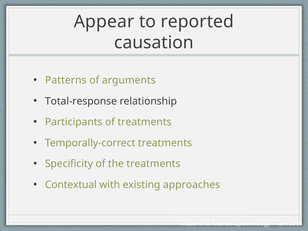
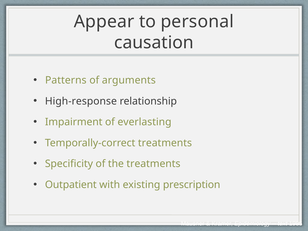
reported: reported -> personal
Total-response: Total-response -> High-response
Participants: Participants -> Impairment
of treatments: treatments -> everlasting
Contextual: Contextual -> Outpatient
approaches: approaches -> prescription
